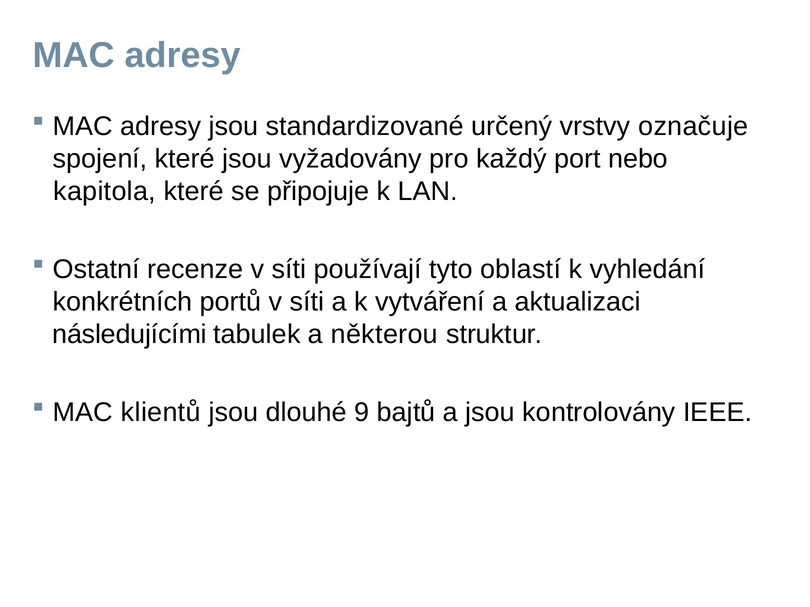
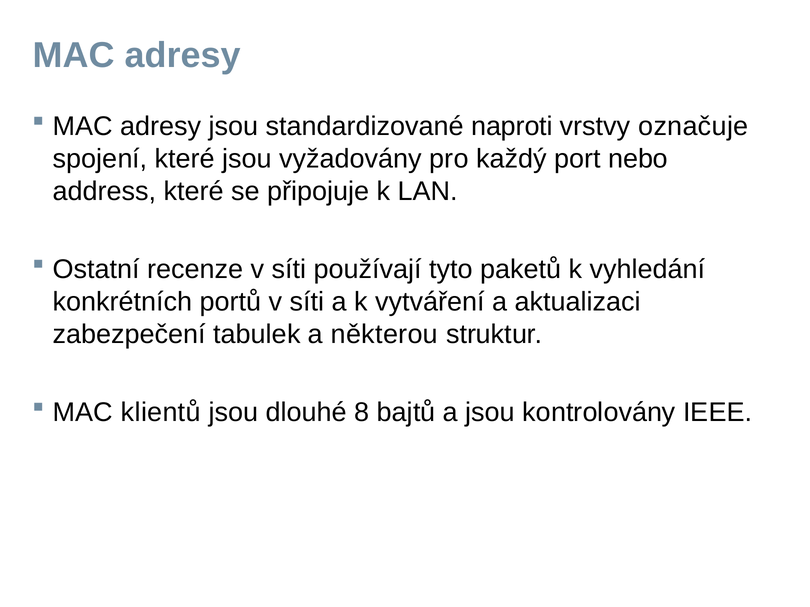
určený: určený -> naproti
kapitola: kapitola -> address
oblastí: oblastí -> paketů
následujícími: následujícími -> zabezpečení
9: 9 -> 8
